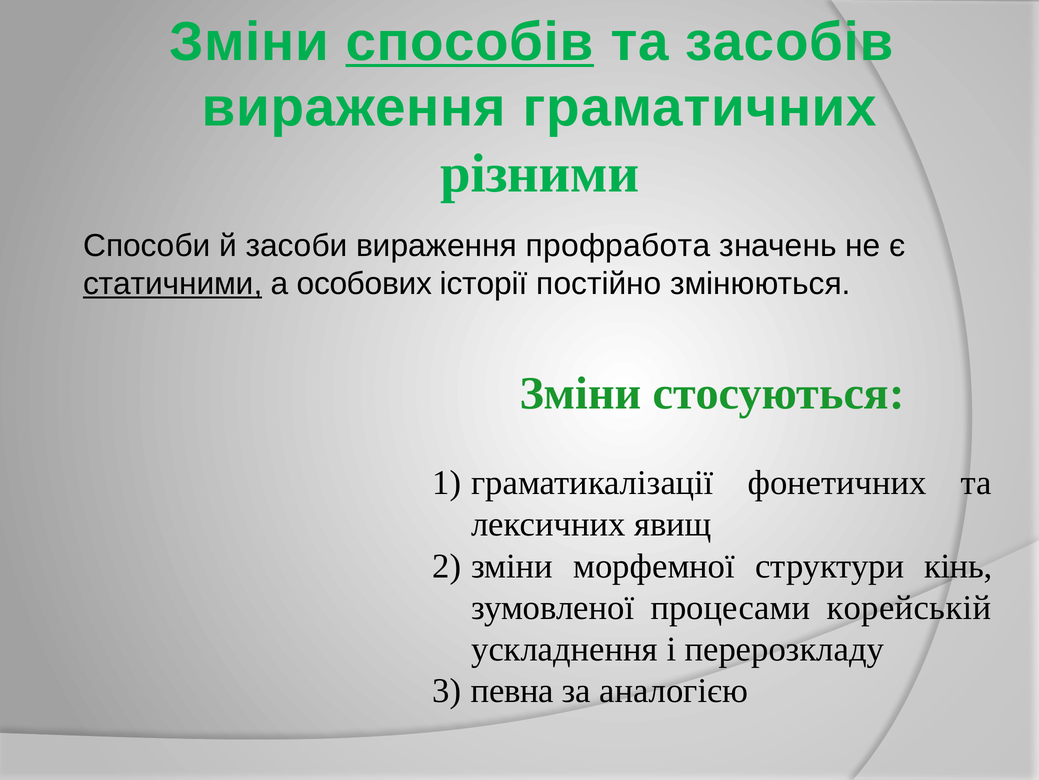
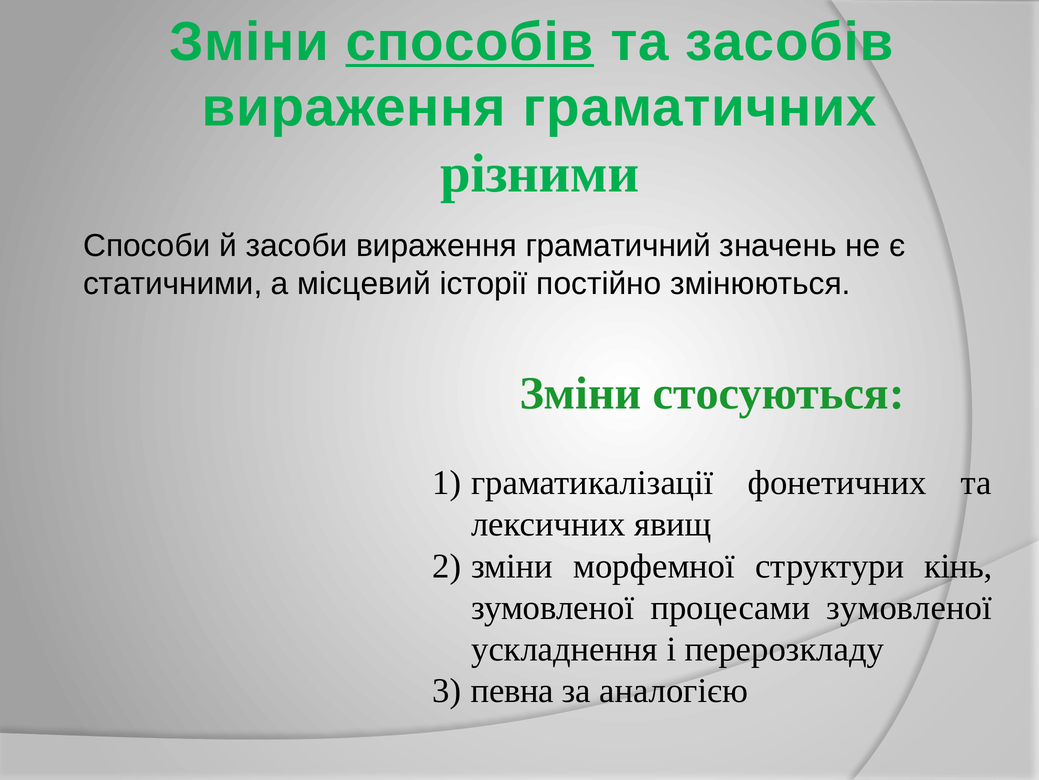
профработа: профработа -> граматичний
статичними underline: present -> none
особових: особових -> місцевий
процесами корейській: корейській -> зумовленої
